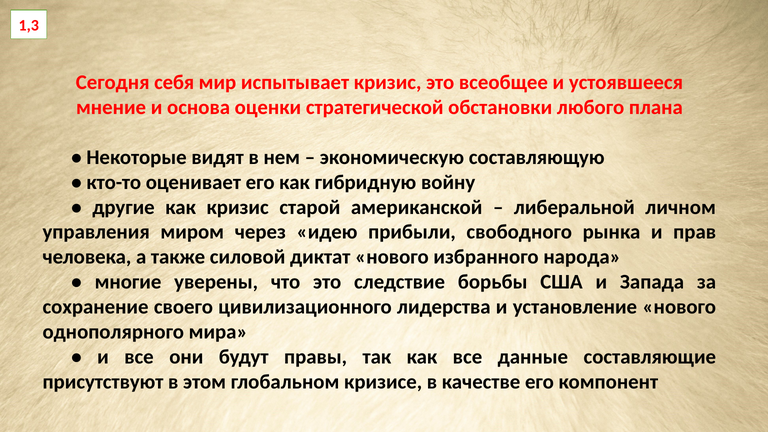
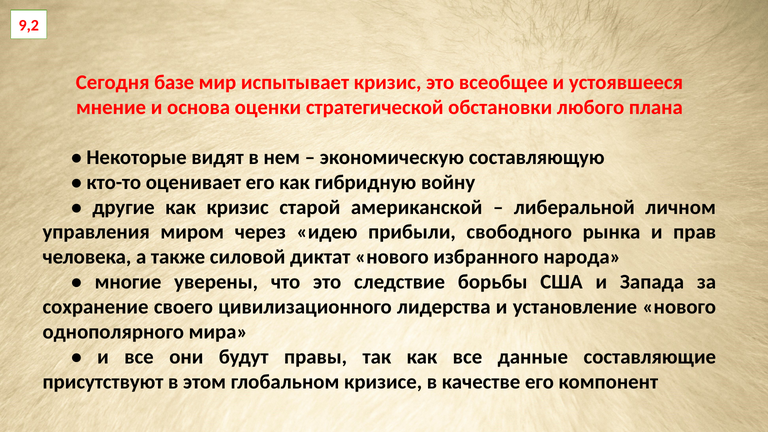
1,3: 1,3 -> 9,2
себя: себя -> базе
